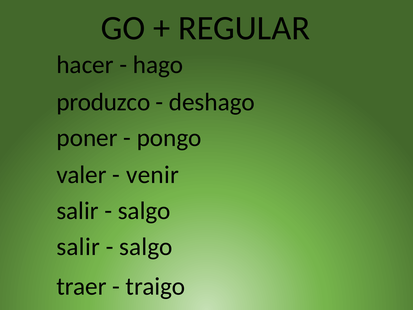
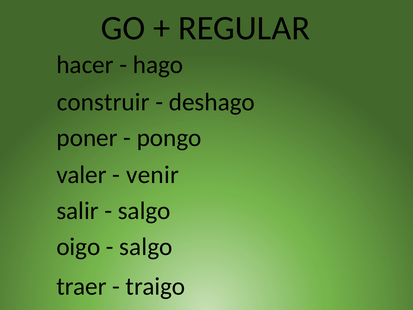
produzco: produzco -> construir
salir at (78, 247): salir -> oigo
